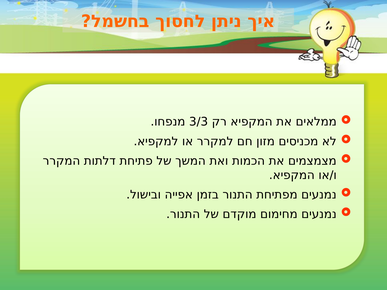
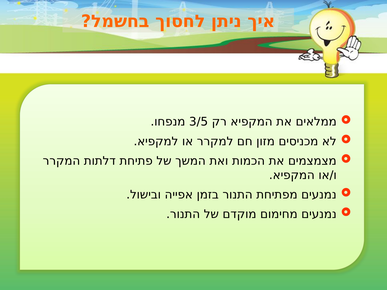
3/3: 3/3 -> 3/5
